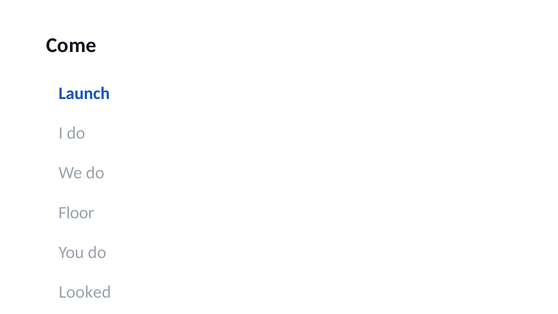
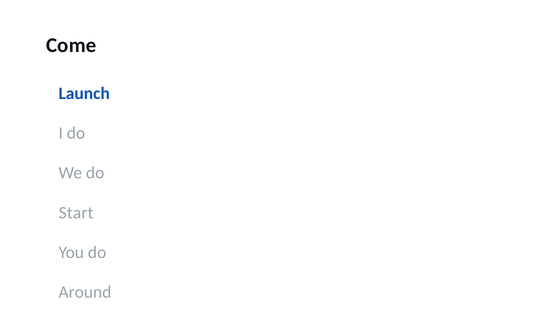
Floor: Floor -> Start
Looked: Looked -> Around
